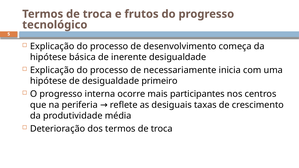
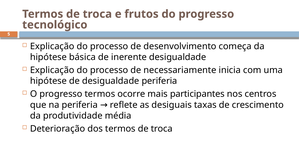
desigualdade primeiro: primeiro -> periferia
progresso interna: interna -> termos
